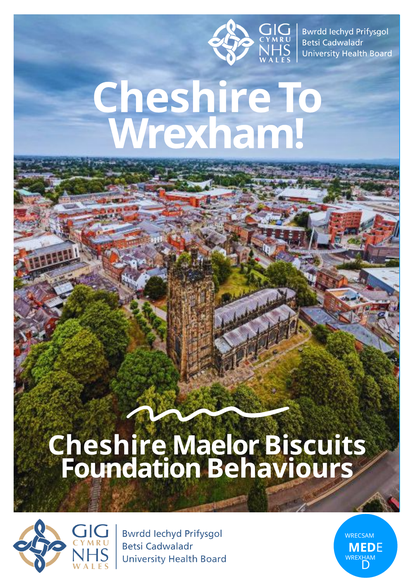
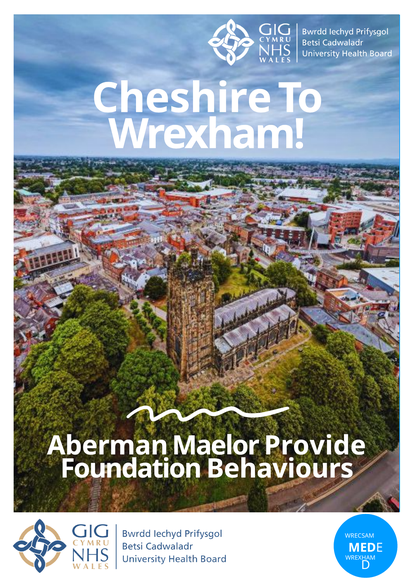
Cheshire at (107, 445): Cheshire -> Aberman
Biscuits: Biscuits -> Provide
